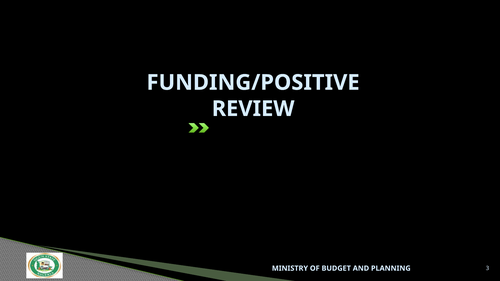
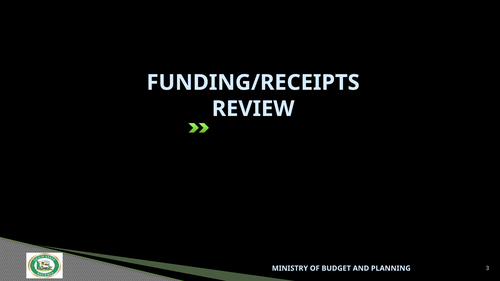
FUNDING/POSITIVE: FUNDING/POSITIVE -> FUNDING/RECEIPTS
